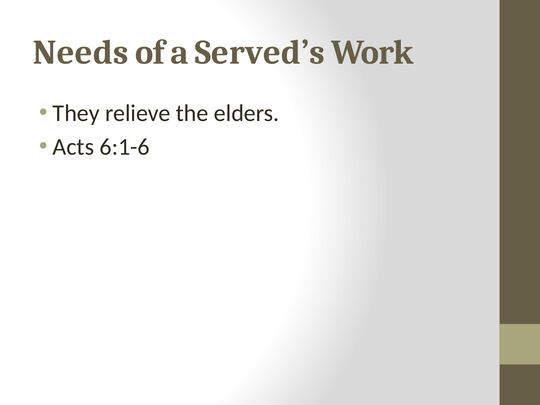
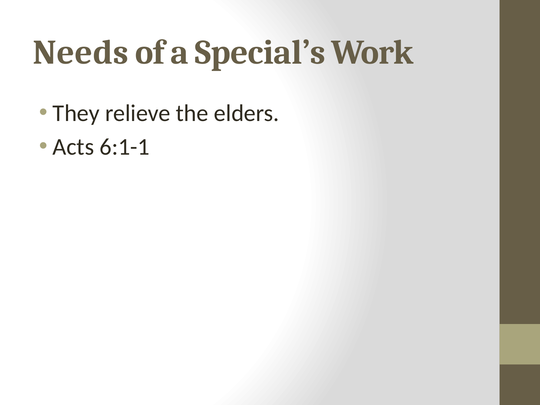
Served’s: Served’s -> Special’s
6:1-6: 6:1-6 -> 6:1-1
